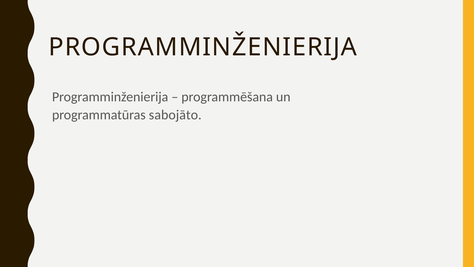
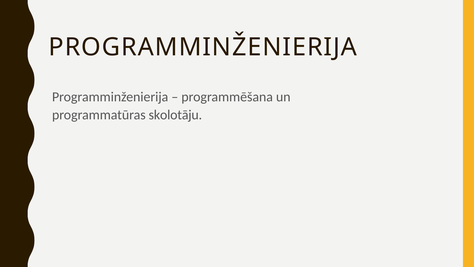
sabojāto: sabojāto -> skolotāju
